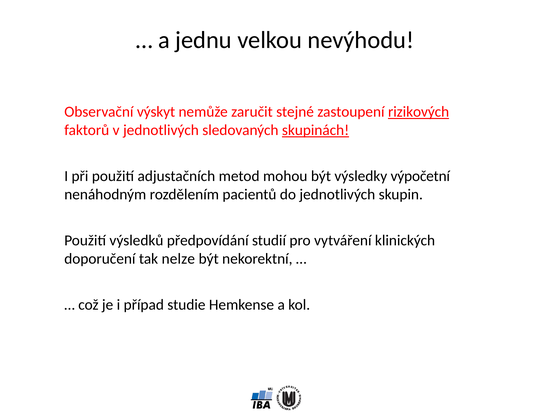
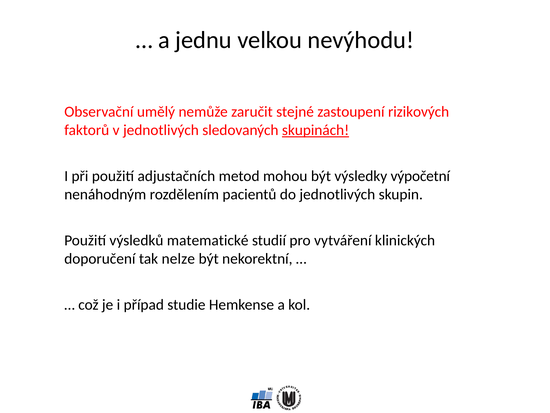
výskyt: výskyt -> umělý
rizikových underline: present -> none
předpovídání: předpovídání -> matematické
